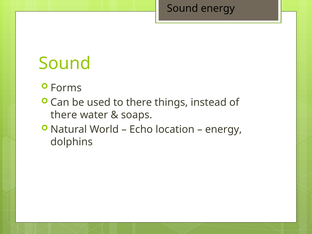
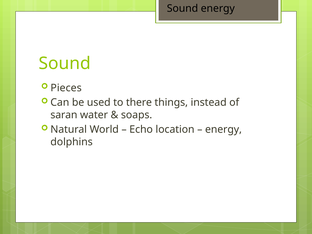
Forms: Forms -> Pieces
there at (64, 115): there -> saran
